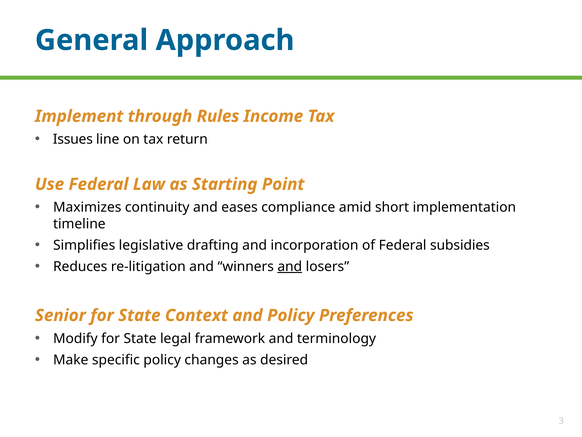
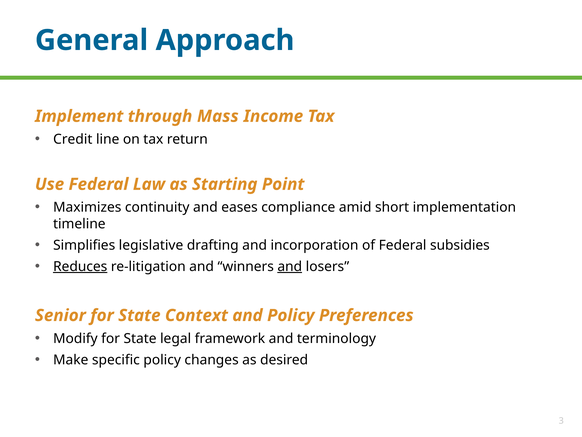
Rules: Rules -> Mass
Issues: Issues -> Credit
Reduces underline: none -> present
